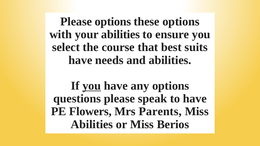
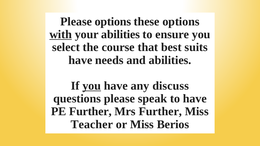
with underline: none -> present
any options: options -> discuss
PE Flowers: Flowers -> Further
Mrs Parents: Parents -> Further
Abilities at (92, 125): Abilities -> Teacher
